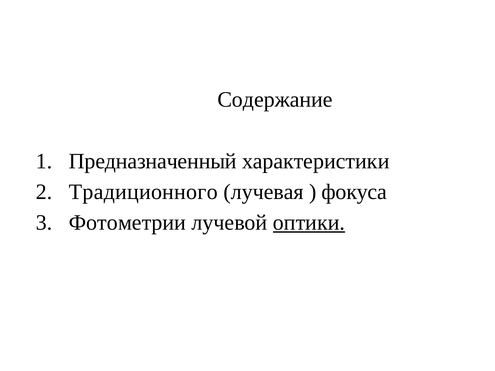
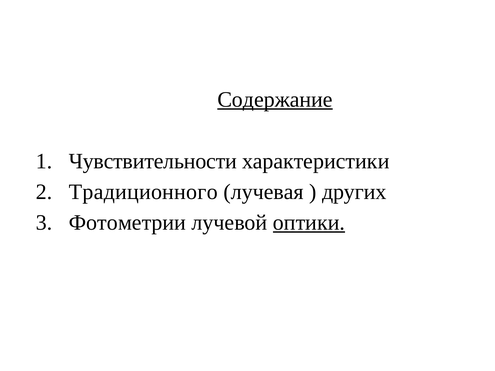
Содержание underline: none -> present
Предназначенный: Предназначенный -> Чувствительности
фокуса: фокуса -> других
